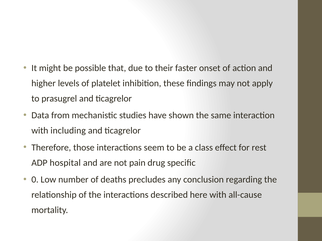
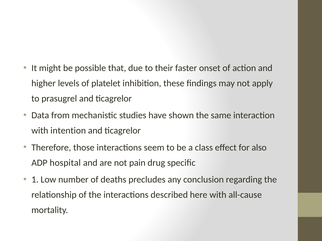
including: including -> intention
rest: rest -> also
0: 0 -> 1
